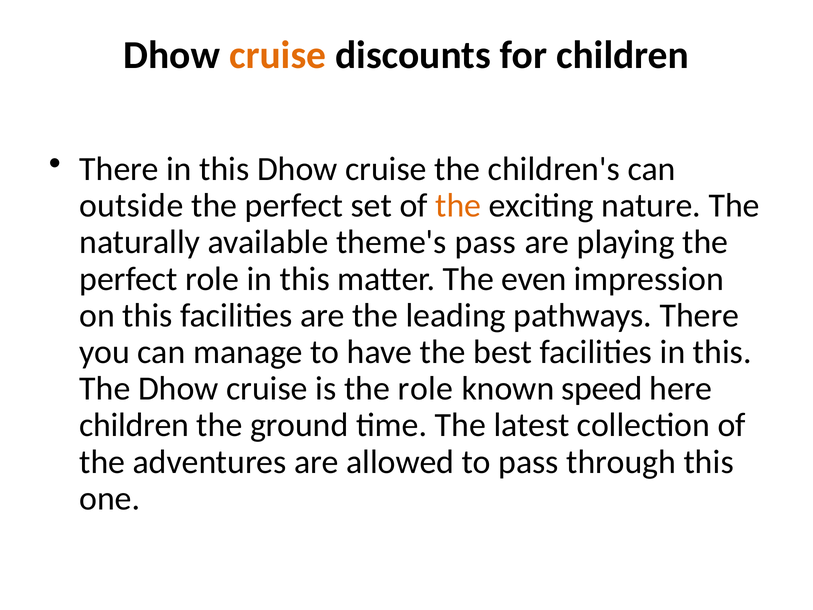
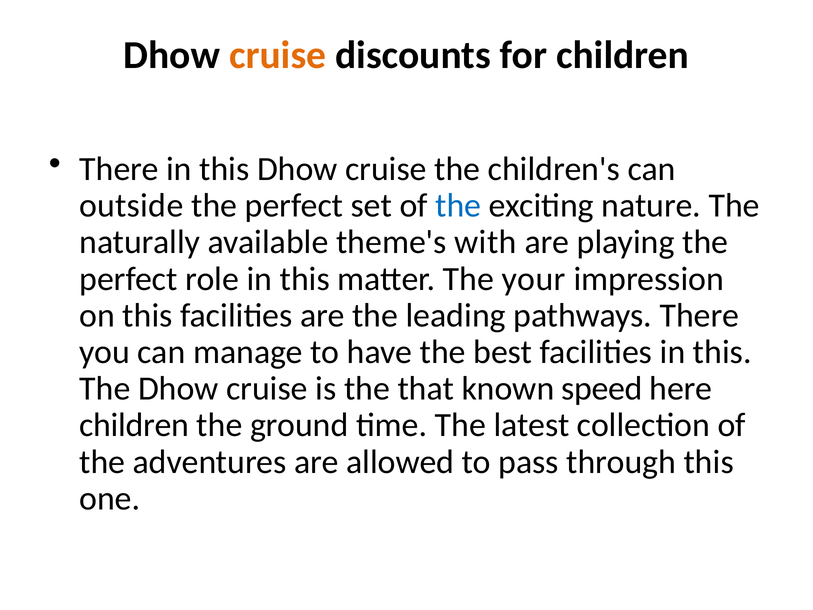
the at (458, 206) colour: orange -> blue
theme's pass: pass -> with
even: even -> your
the role: role -> that
